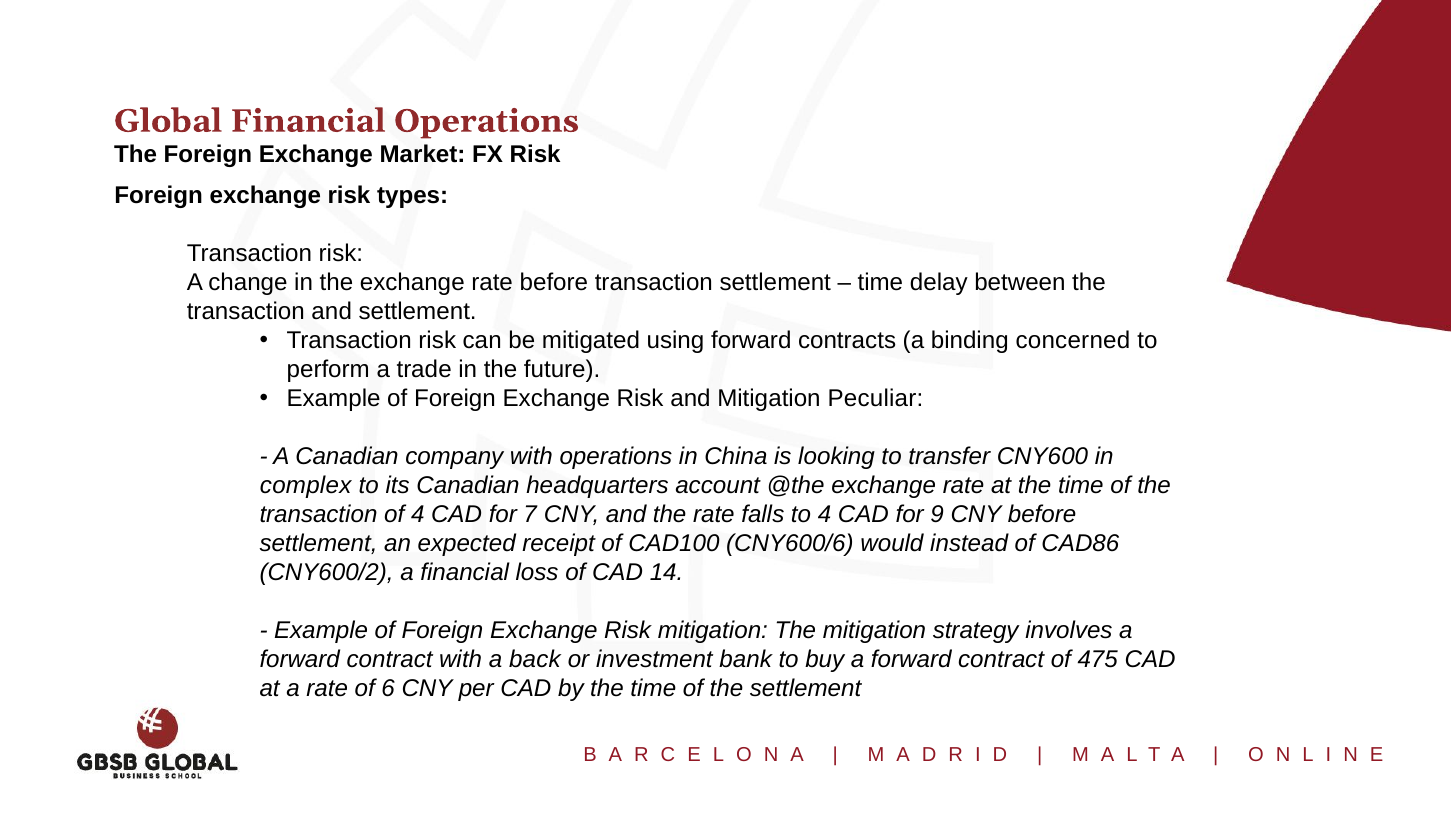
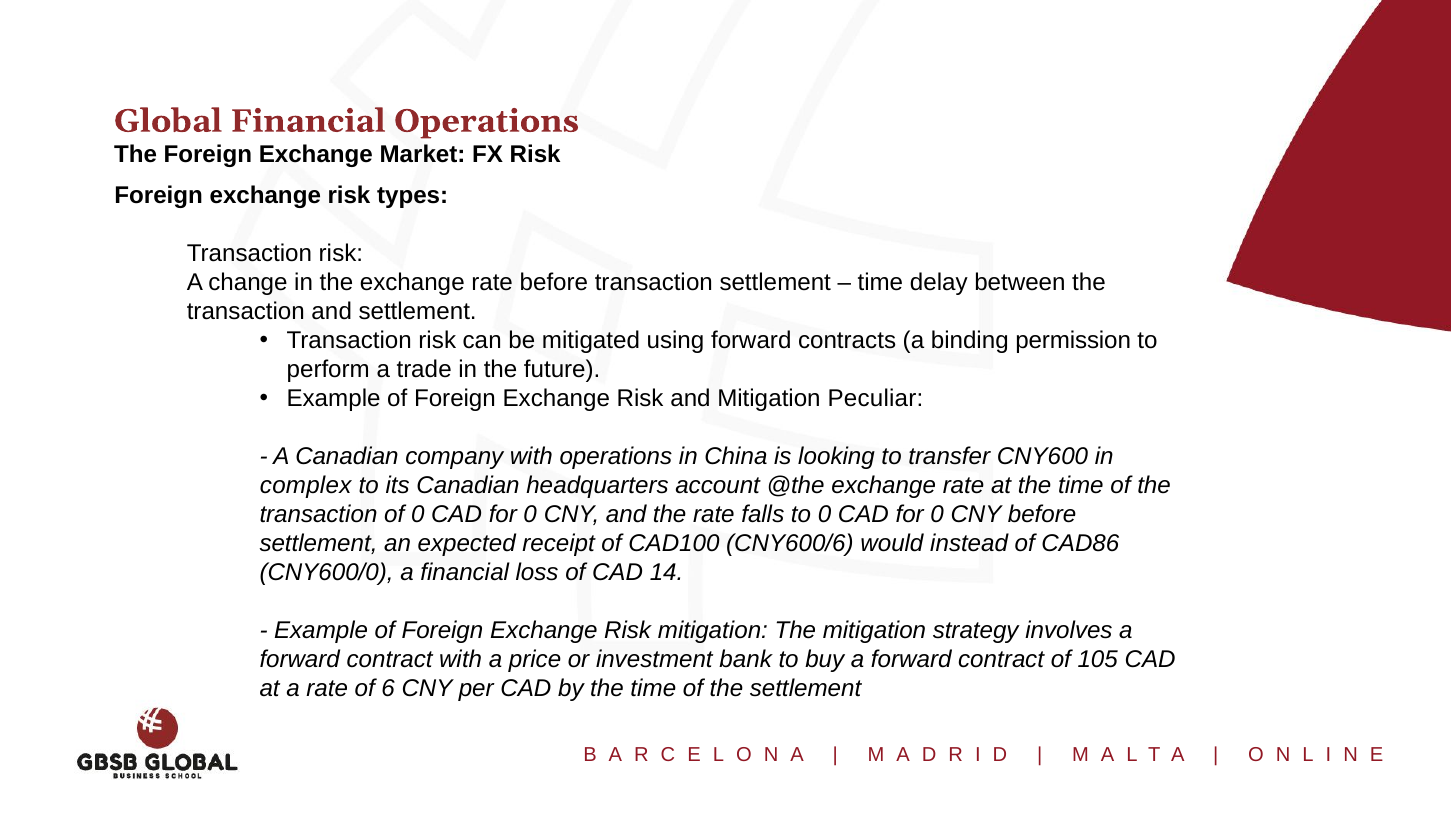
concerned: concerned -> permission
of 4: 4 -> 0
7 at (530, 515): 7 -> 0
to 4: 4 -> 0
9 at (937, 515): 9 -> 0
CNY600/2: CNY600/2 -> CNY600/0
back: back -> price
475: 475 -> 105
